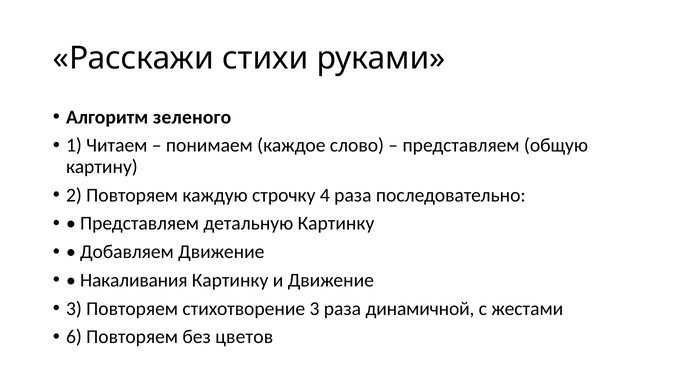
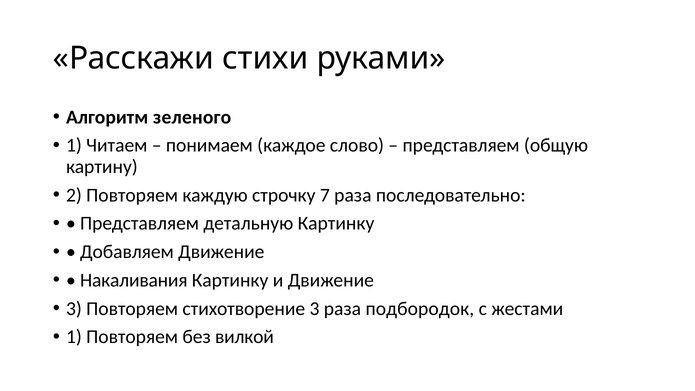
4: 4 -> 7
динамичной: динамичной -> подбородок
6 at (74, 337): 6 -> 1
цветов: цветов -> вилкой
